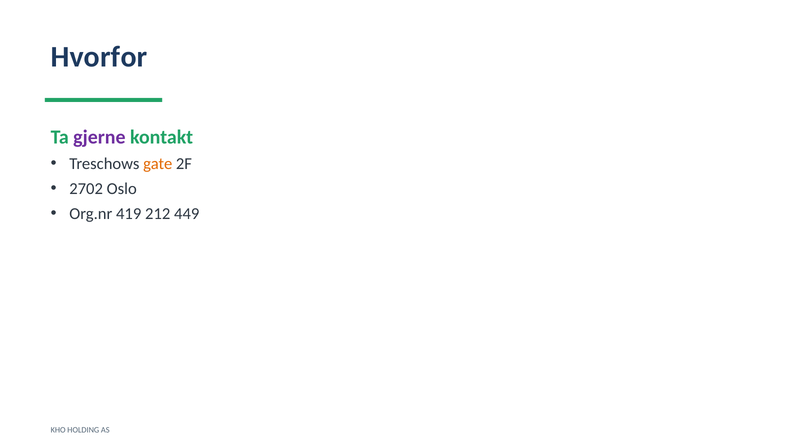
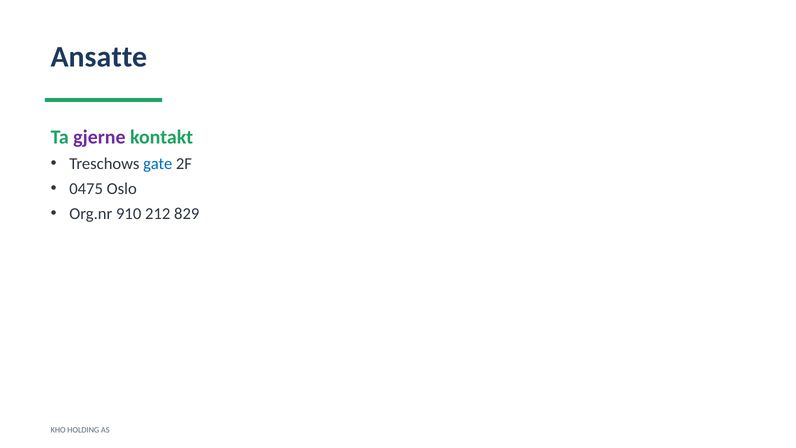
Hvorfor: Hvorfor -> Ansatte
gate colour: orange -> blue
2702: 2702 -> 0475
419: 419 -> 910
449: 449 -> 829
